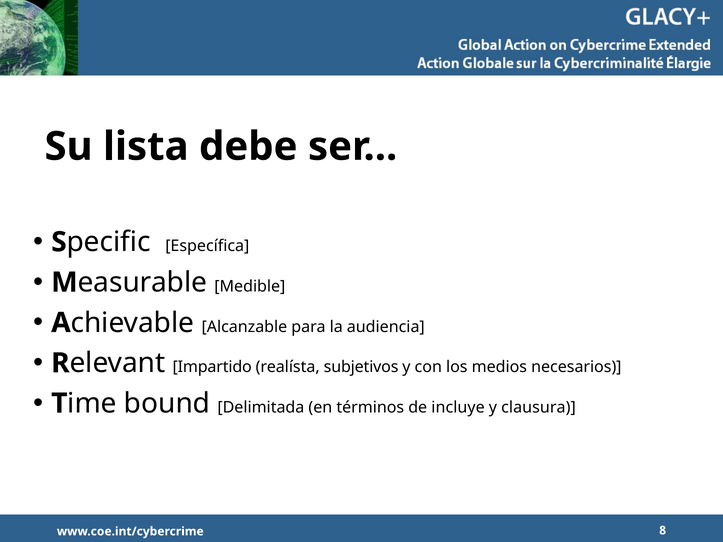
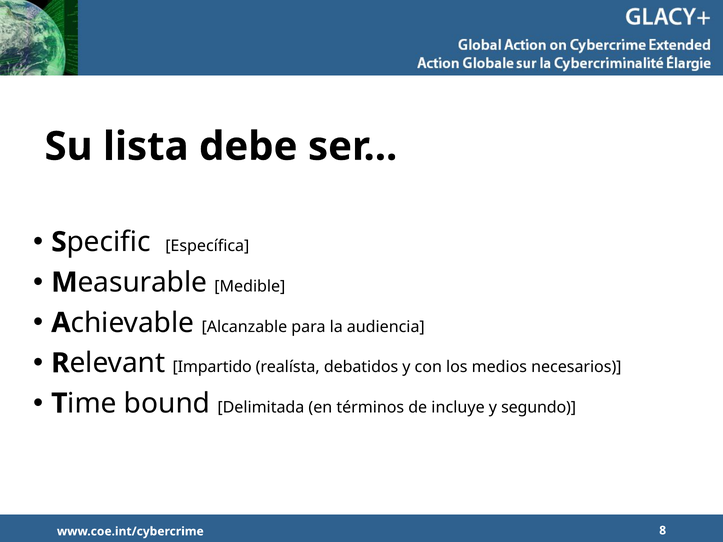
subjetivos: subjetivos -> debatidos
clausura: clausura -> segundo
